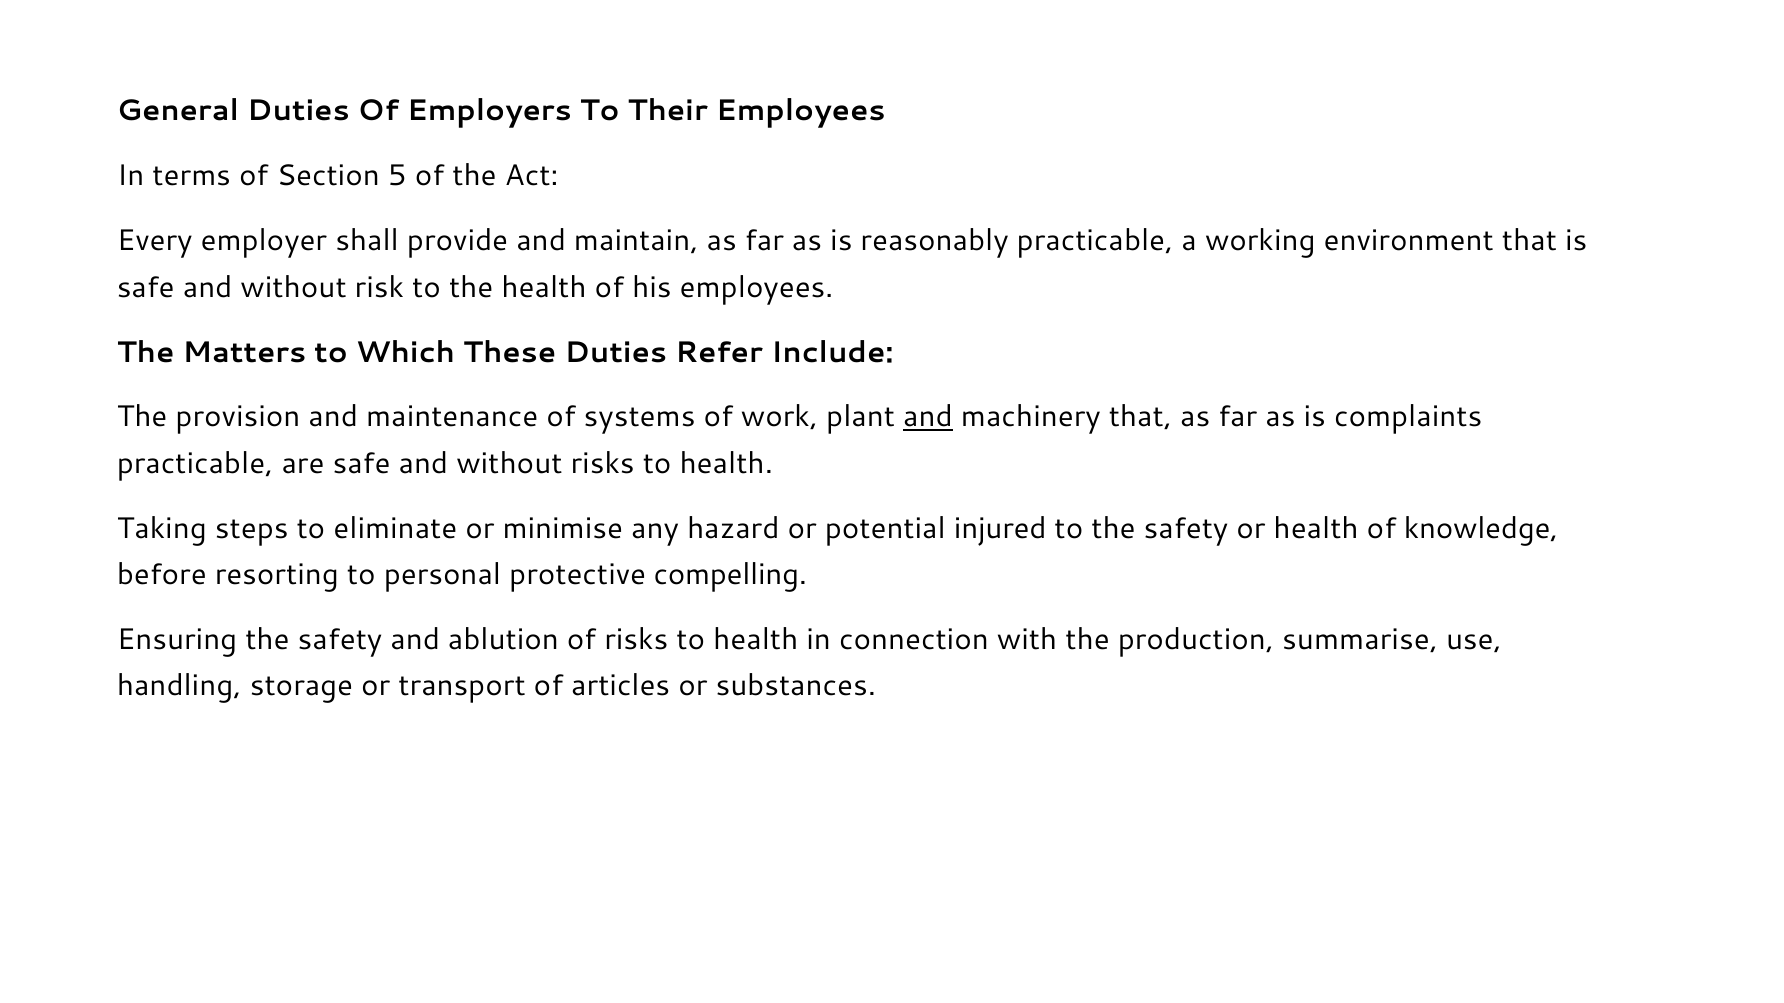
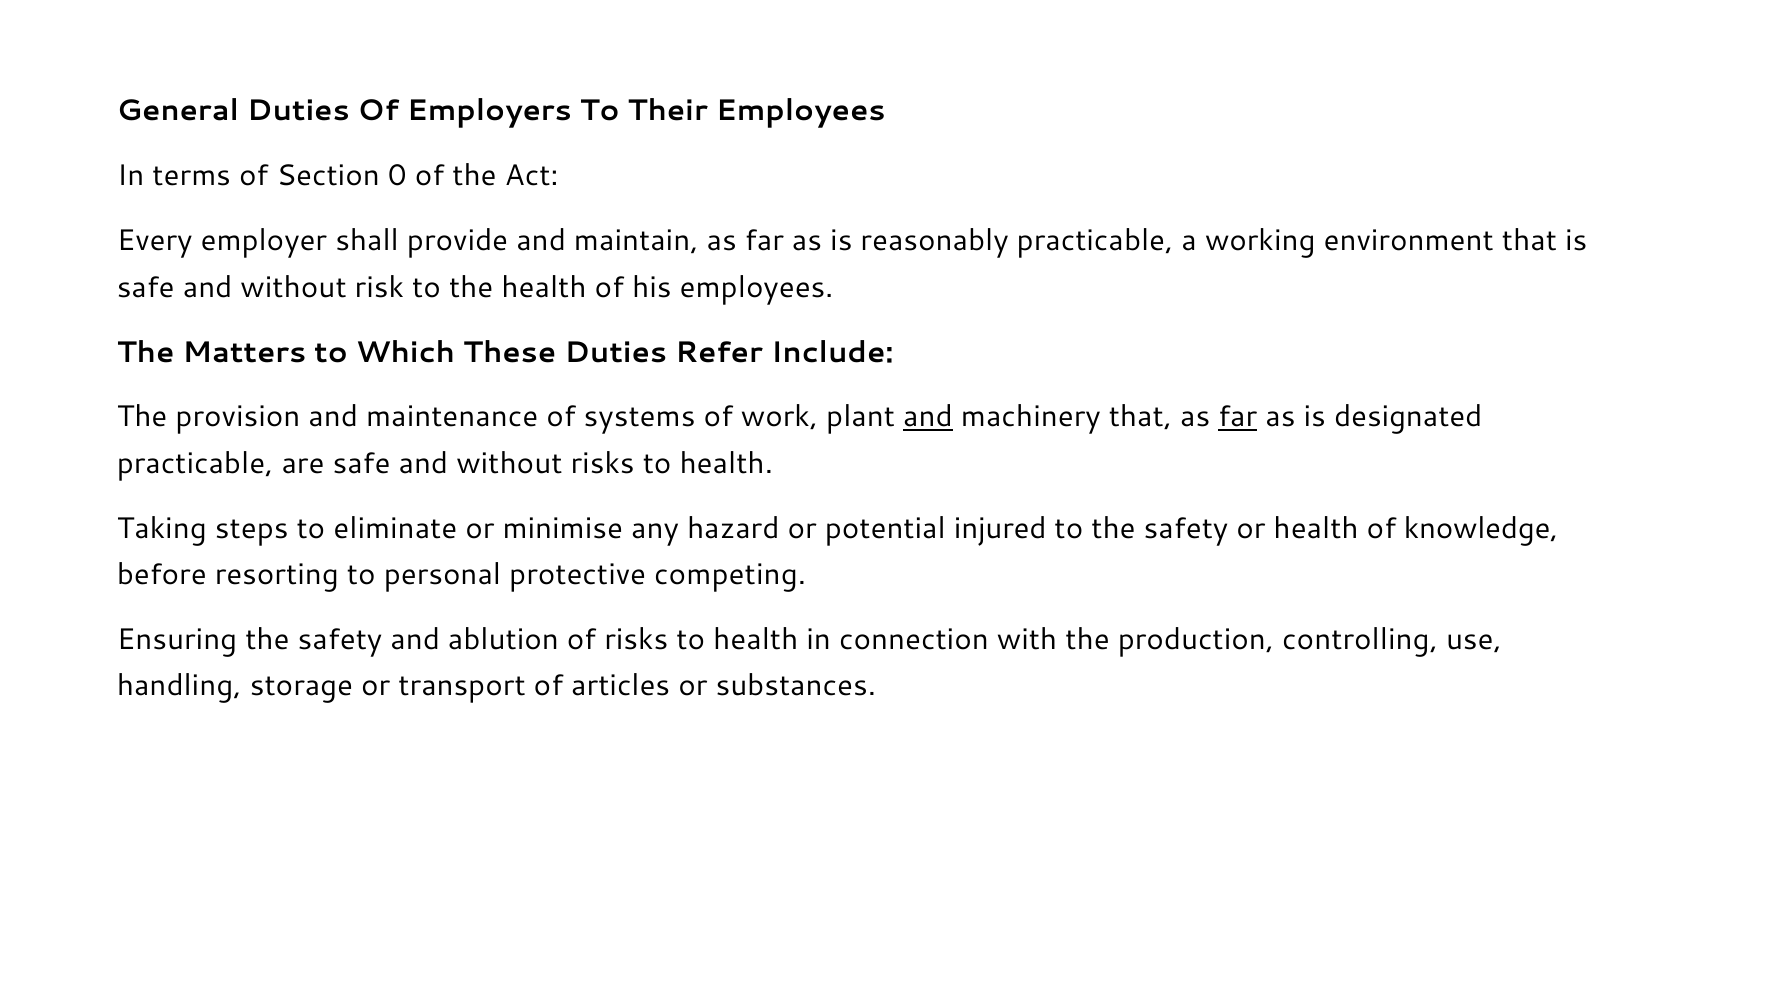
5: 5 -> 0
far at (1238, 417) underline: none -> present
complaints: complaints -> designated
compelling: compelling -> competing
summarise: summarise -> controlling
